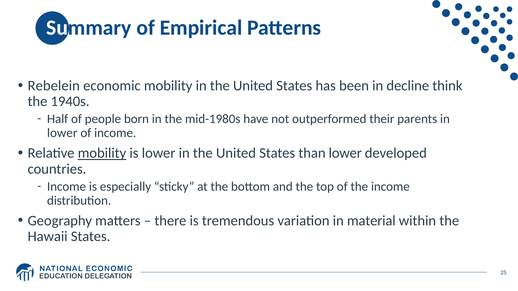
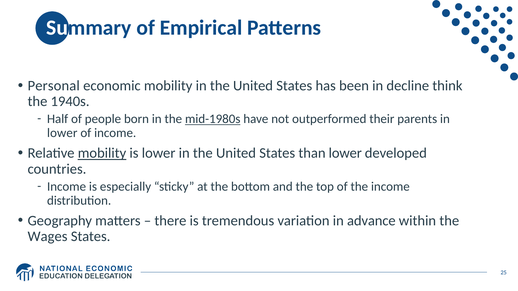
Rebelein: Rebelein -> Personal
mid-1980s underline: none -> present
material: material -> advance
Hawaii: Hawaii -> Wages
